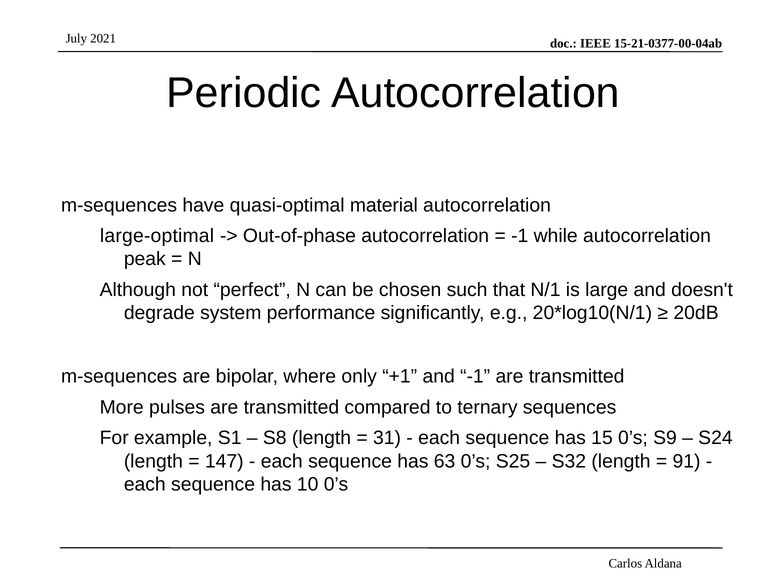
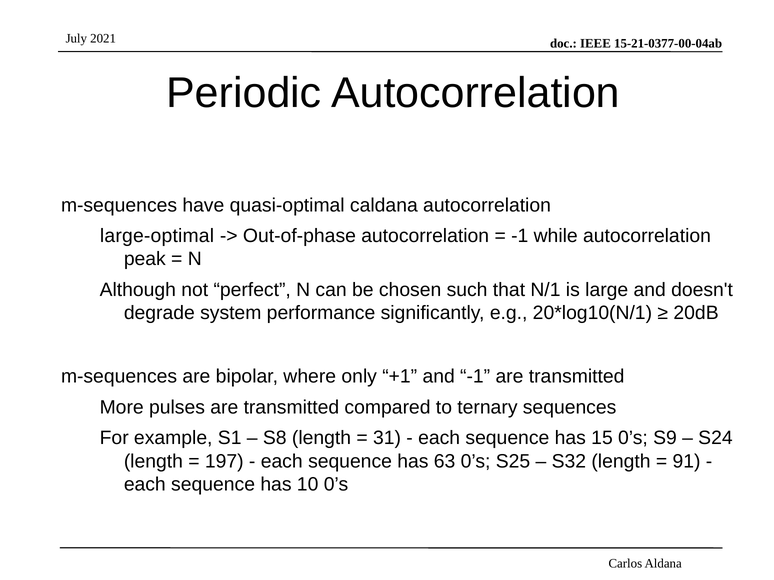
material: material -> caldana
147: 147 -> 197
